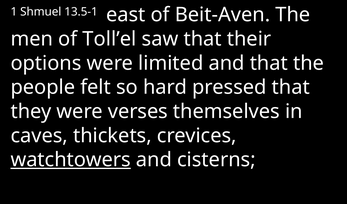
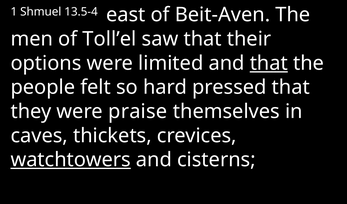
13.5-1: 13.5-1 -> 13.5-4
that at (269, 63) underline: none -> present
verses: verses -> praise
